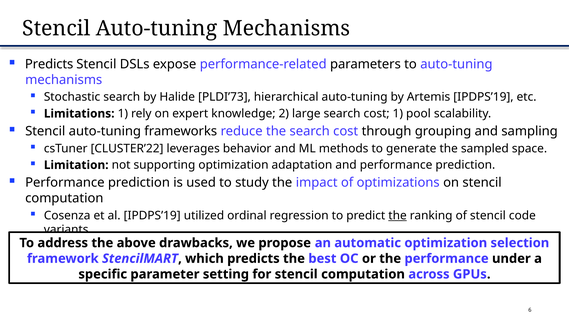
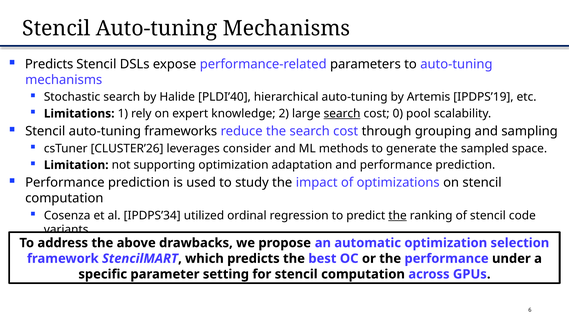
PLDI’73: PLDI’73 -> PLDI’40
search at (342, 114) underline: none -> present
cost 1: 1 -> 0
CLUSTER’22: CLUSTER’22 -> CLUSTER’26
leverages behavior: behavior -> consider
al IPDPS’19: IPDPS’19 -> IPDPS’34
